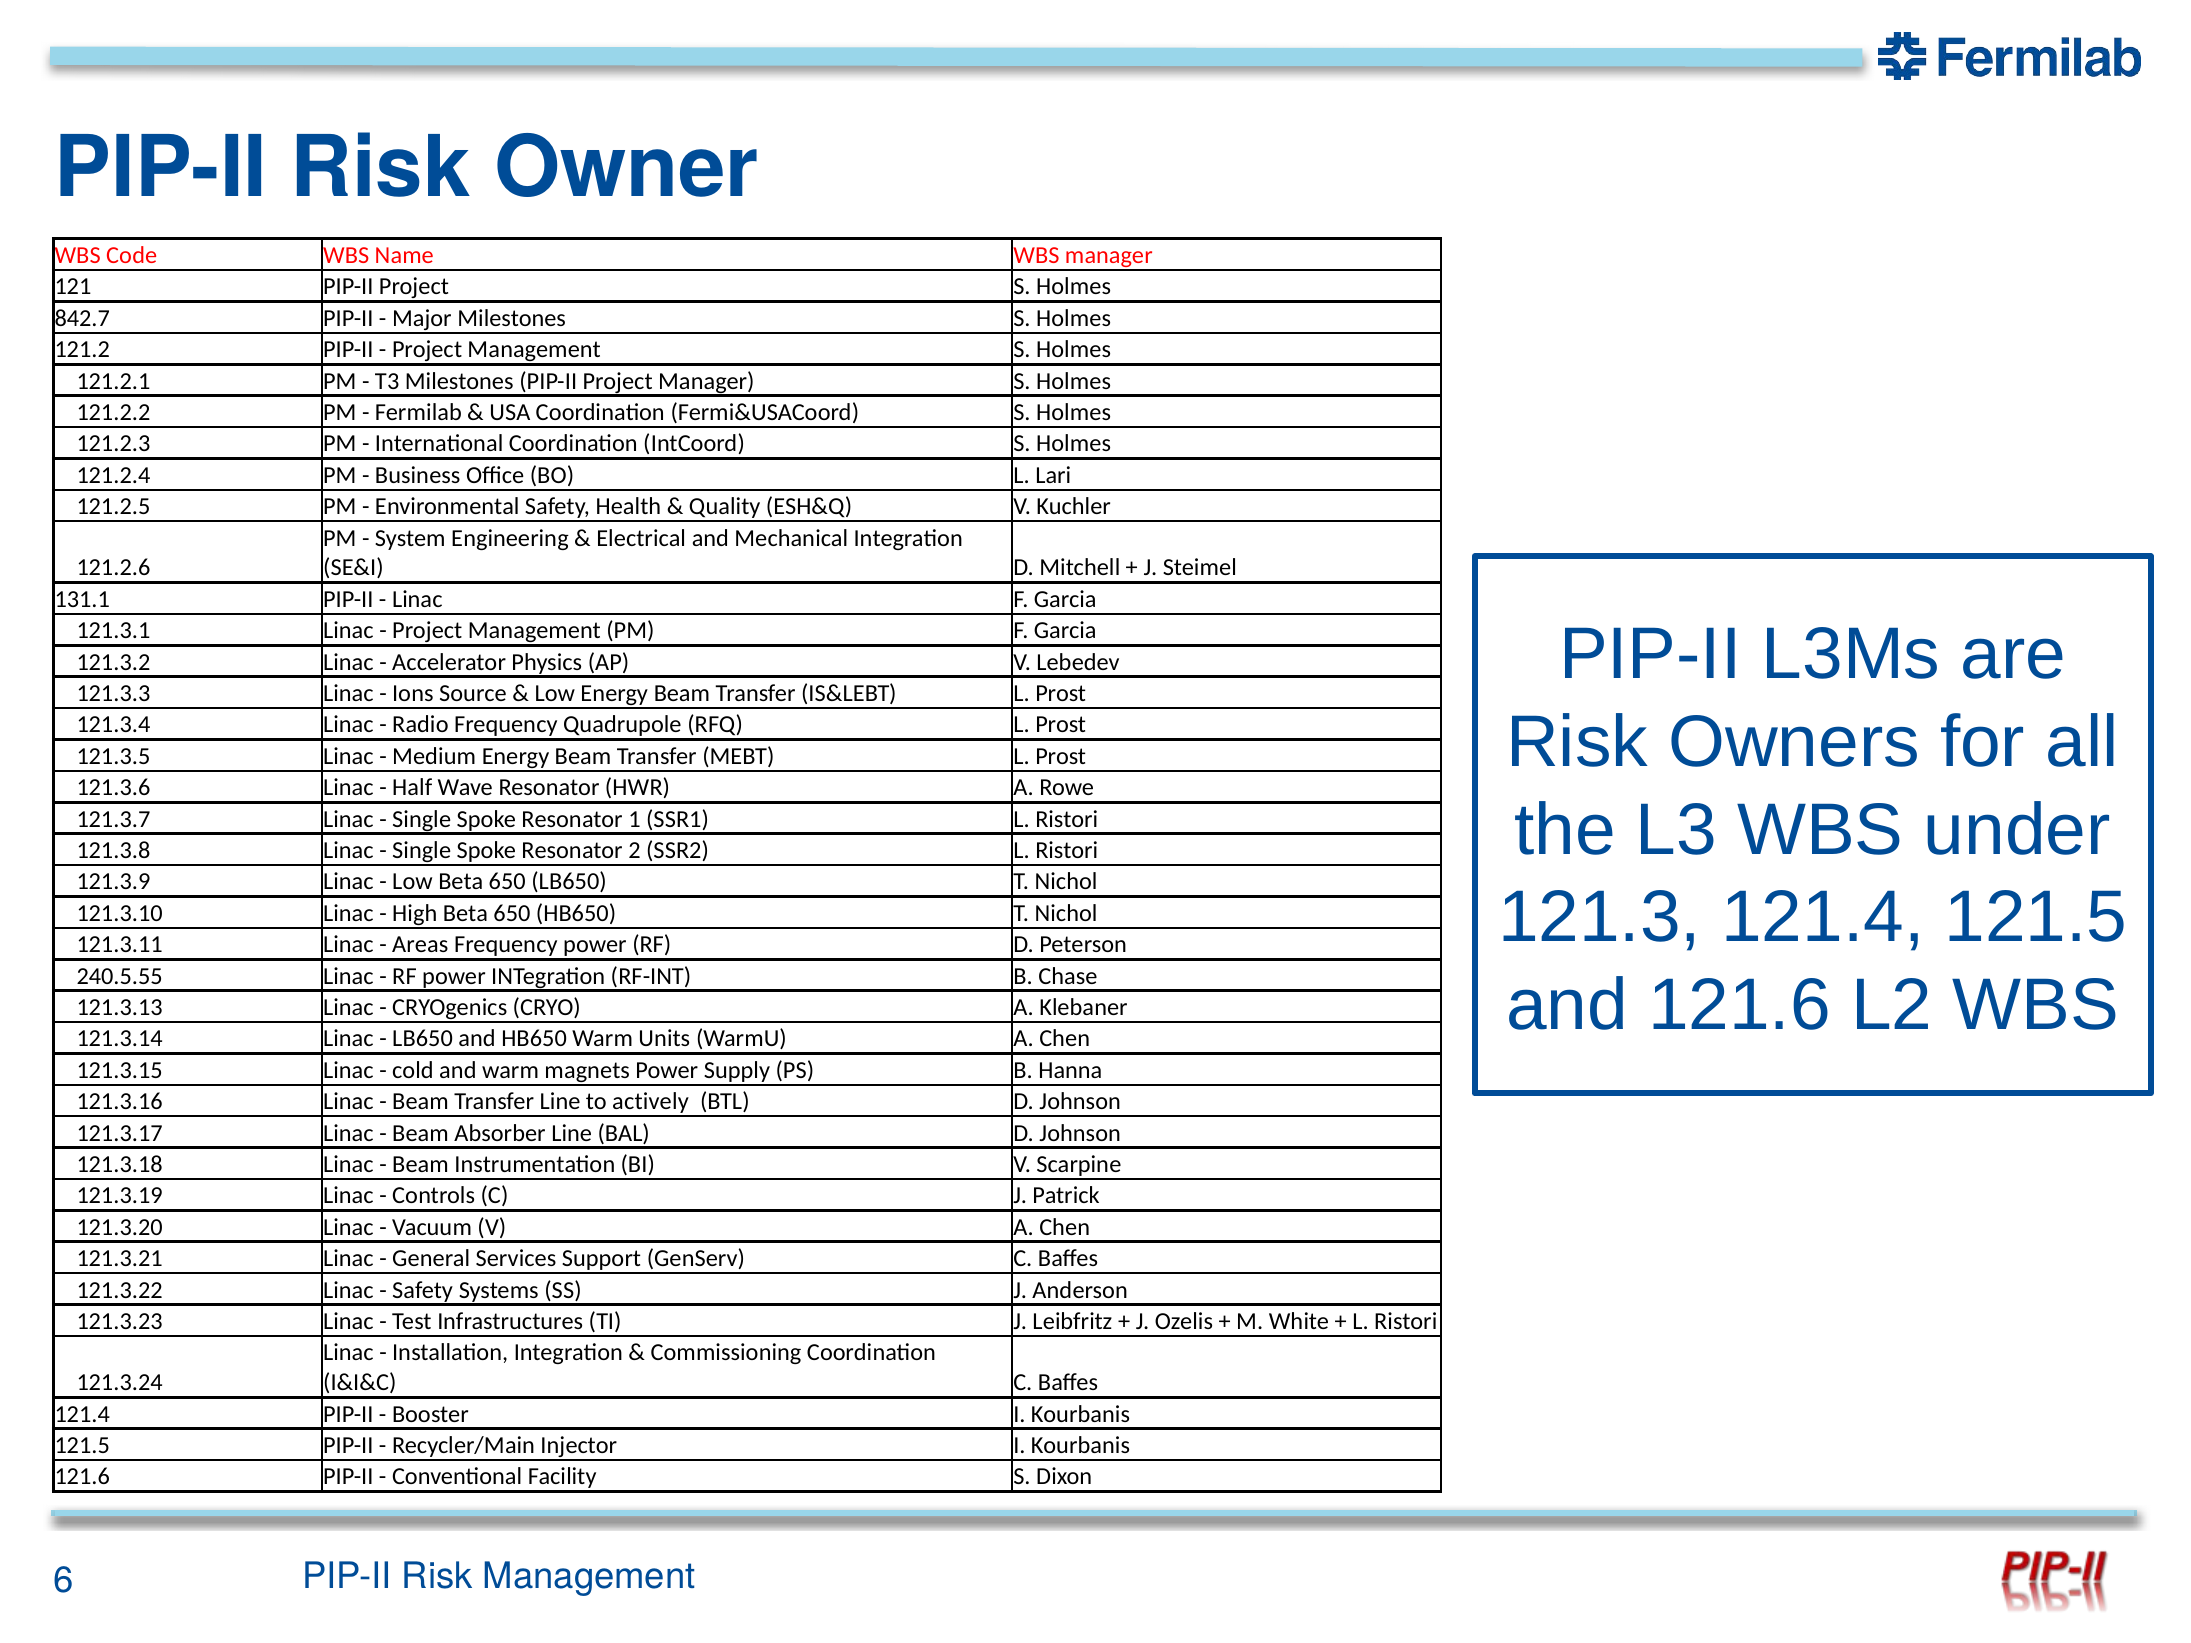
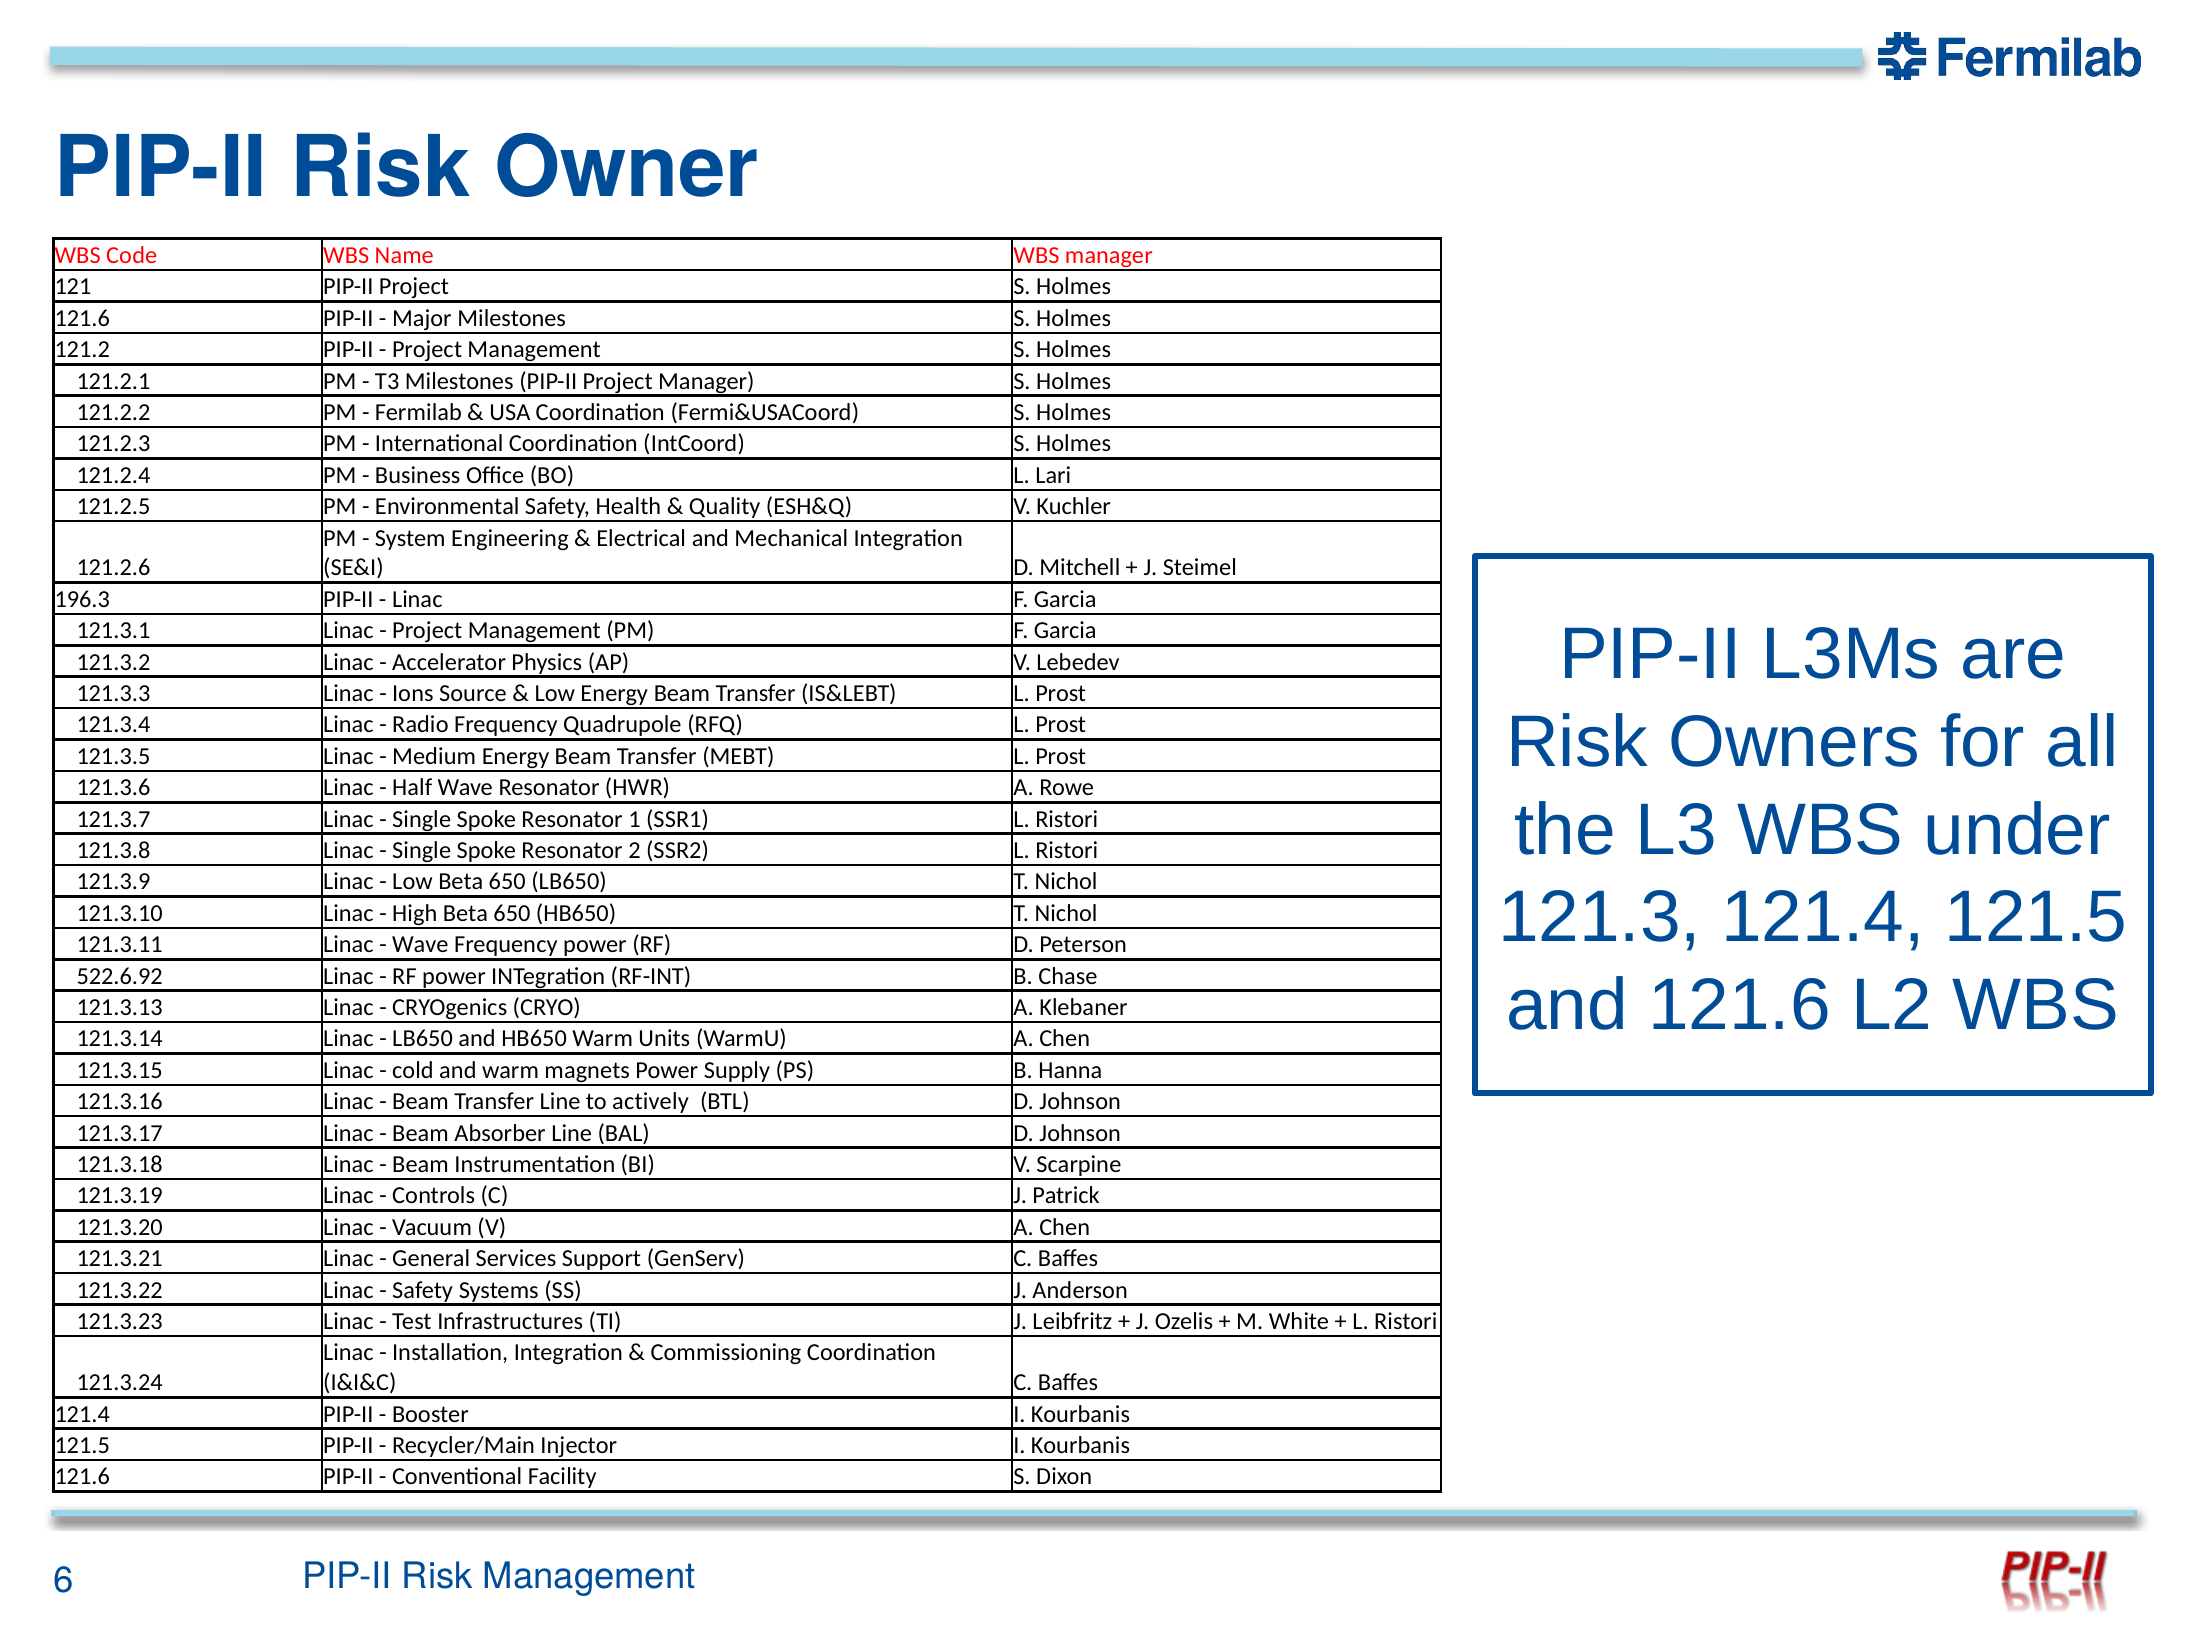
842.7 at (82, 318): 842.7 -> 121.6
131.1: 131.1 -> 196.3
Areas at (420, 945): Areas -> Wave
240.5.55: 240.5.55 -> 522.6.92
